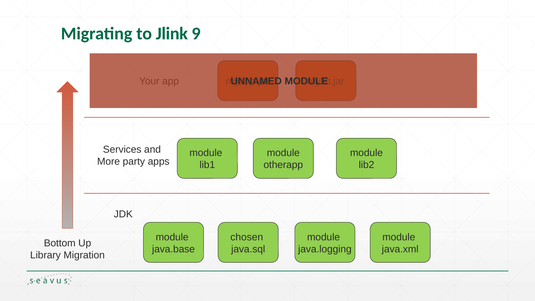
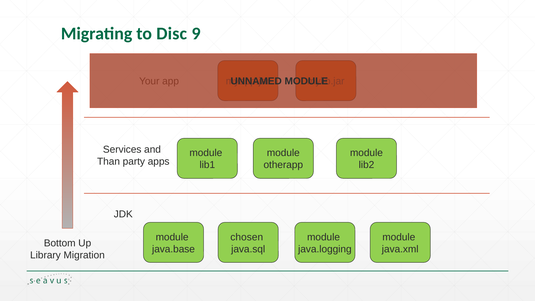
Jlink: Jlink -> Disc
More: More -> Than
